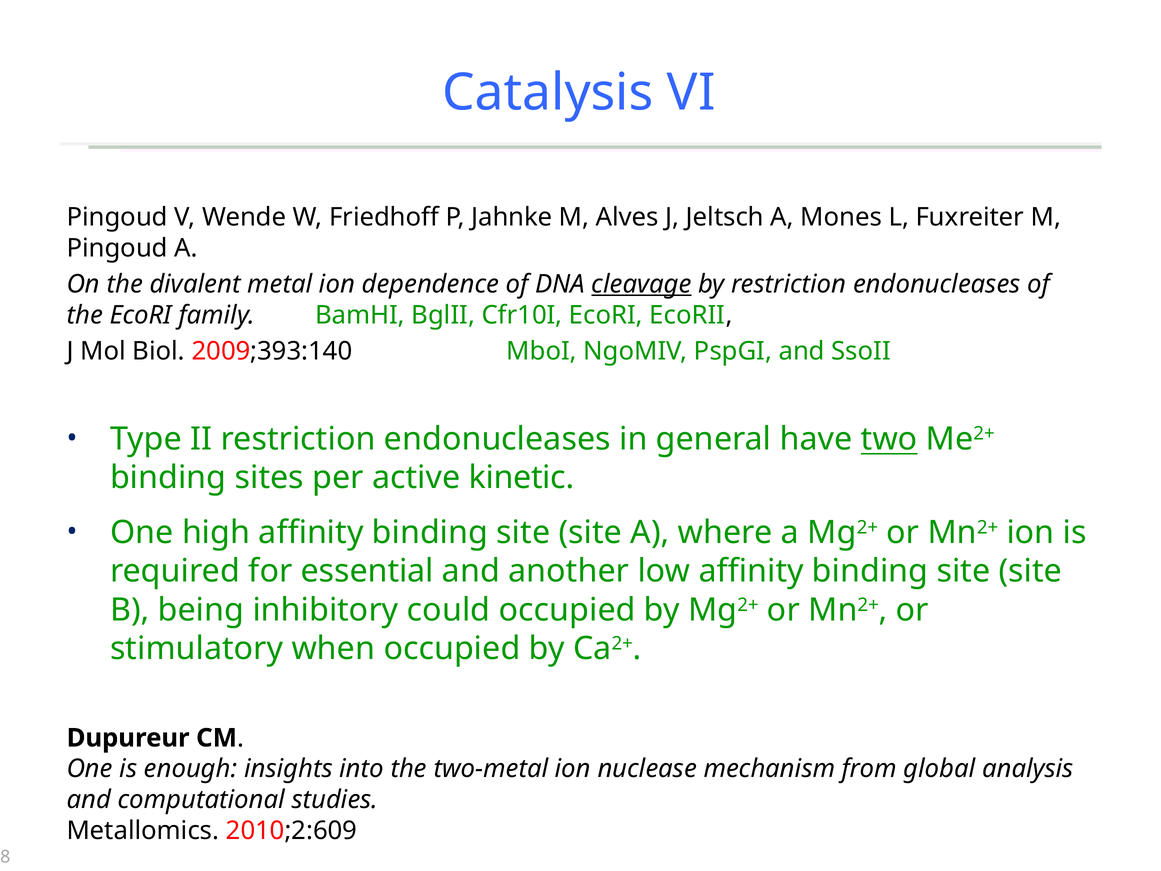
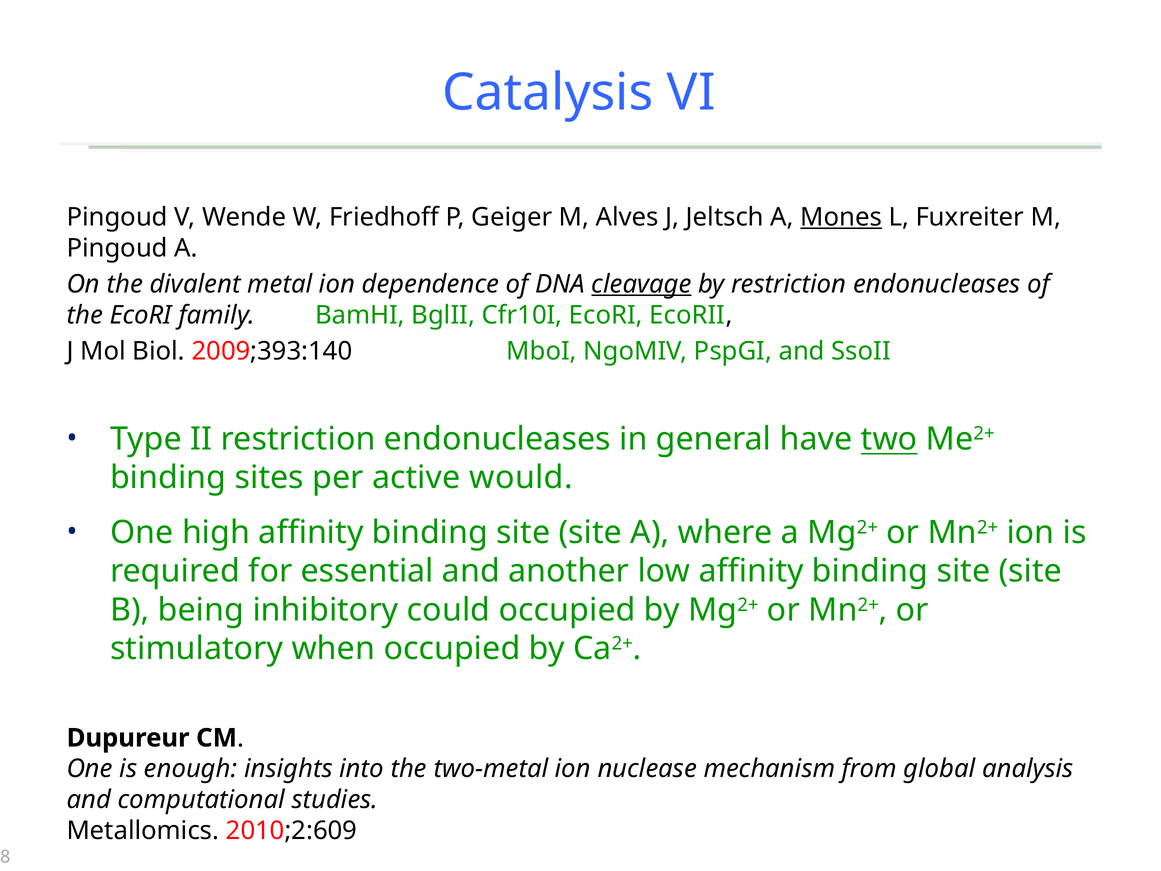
Jahnke: Jahnke -> Geiger
Mones underline: none -> present
kinetic: kinetic -> would
